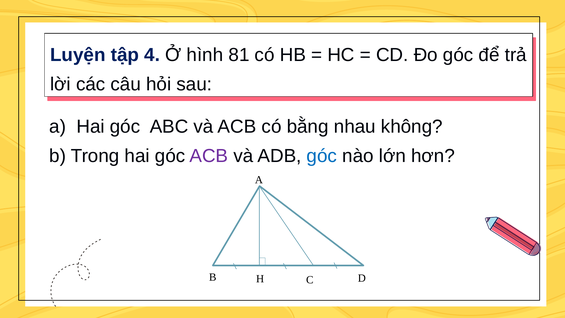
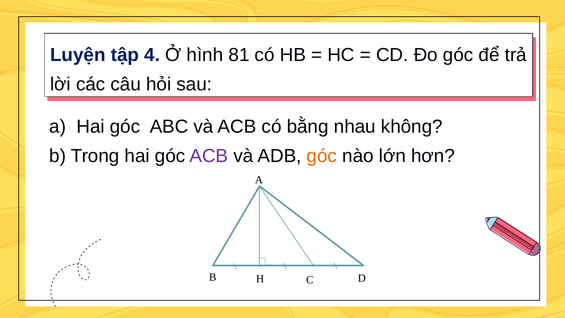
góc at (322, 156) colour: blue -> orange
